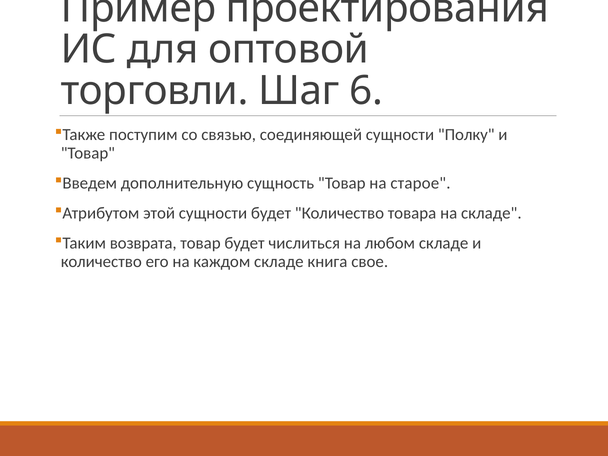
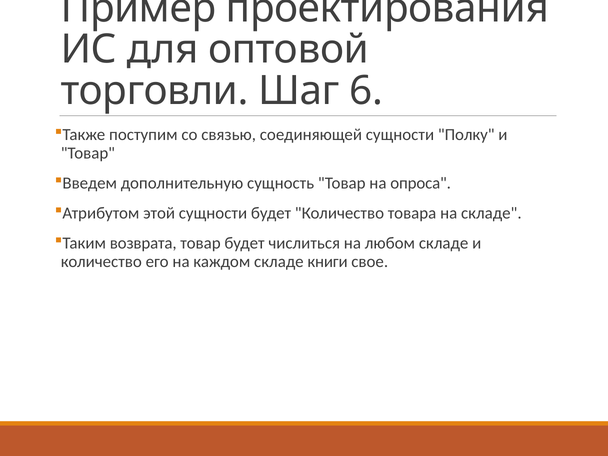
старое: старое -> опроса
книга: книга -> книги
